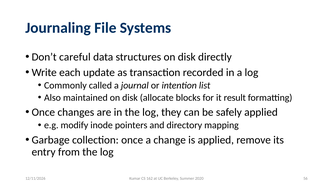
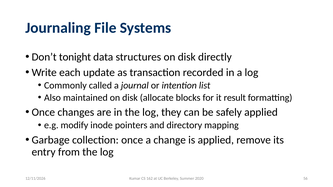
careful: careful -> tonight
